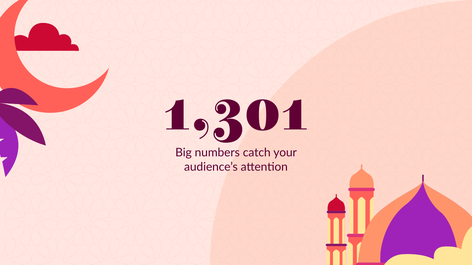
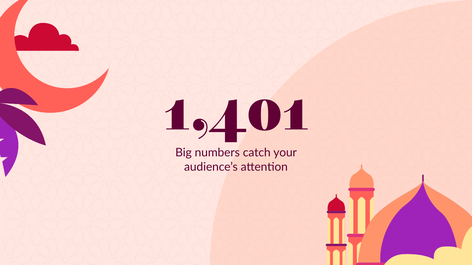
1,301: 1,301 -> 1,401
